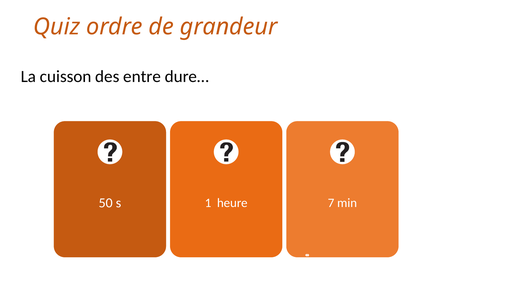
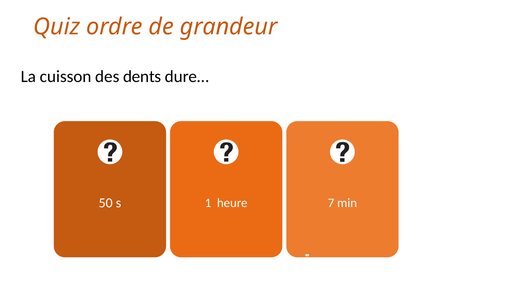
entre: entre -> dents
